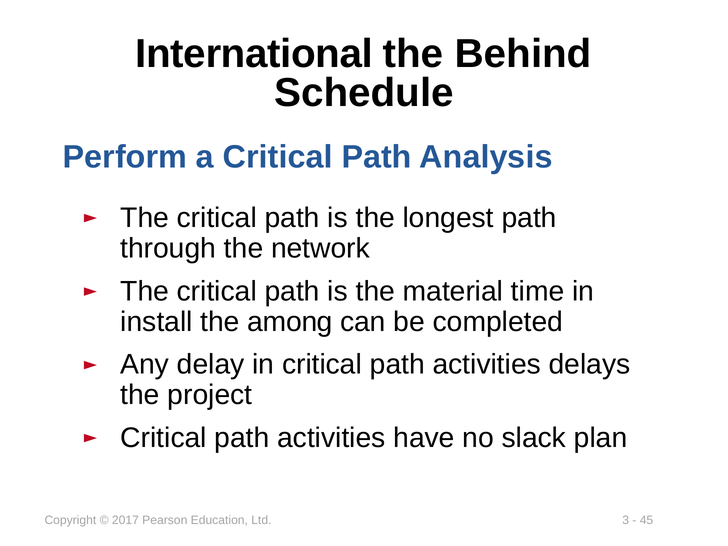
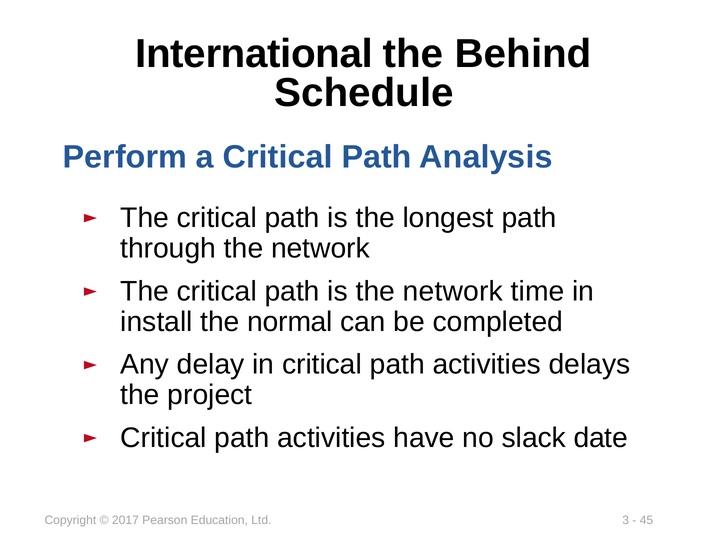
is the material: material -> network
among: among -> normal
plan: plan -> date
